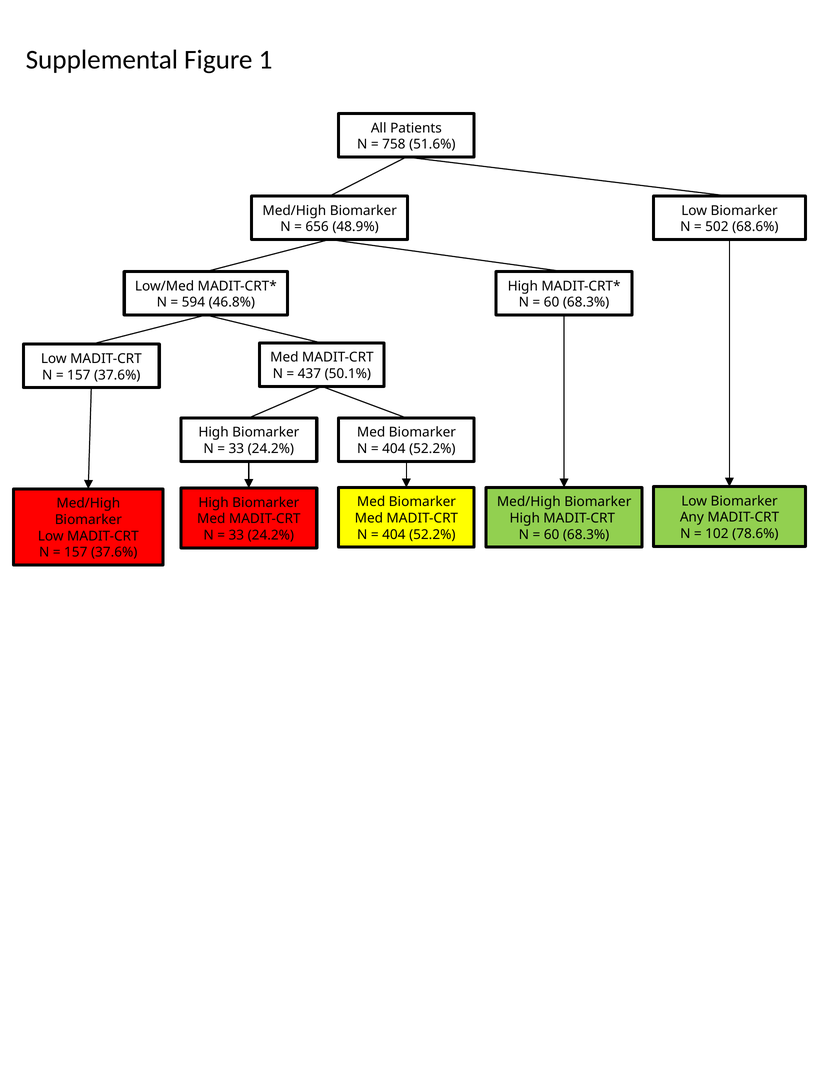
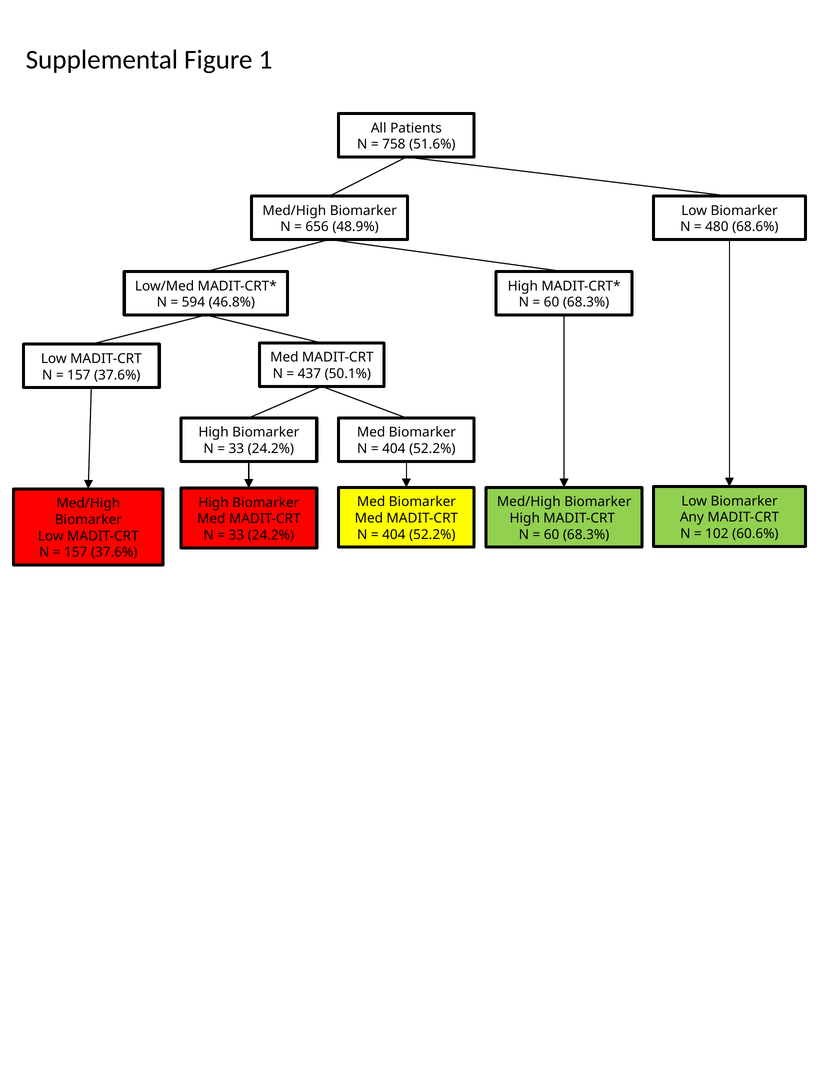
502: 502 -> 480
78.6%: 78.6% -> 60.6%
